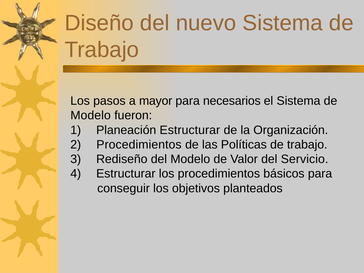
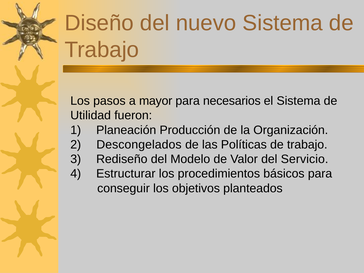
Modelo at (91, 115): Modelo -> Utilidad
Planeación Estructurar: Estructurar -> Producción
2 Procedimientos: Procedimientos -> Descongelados
